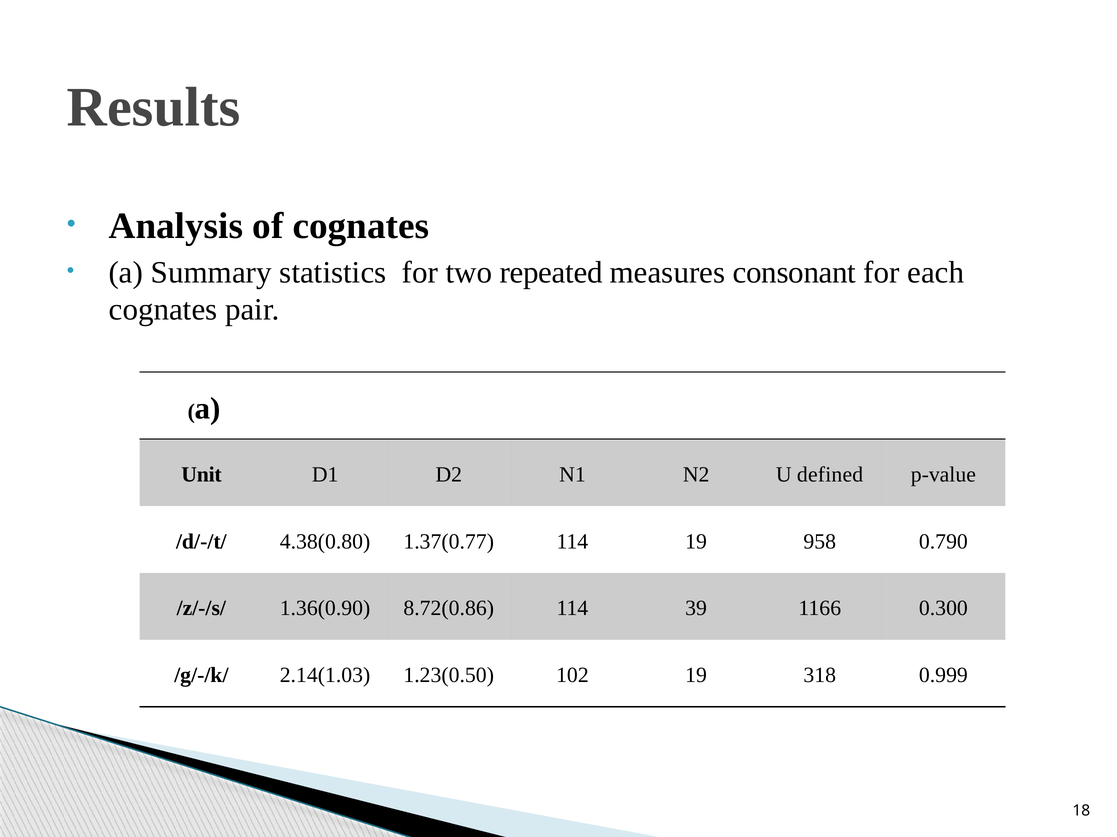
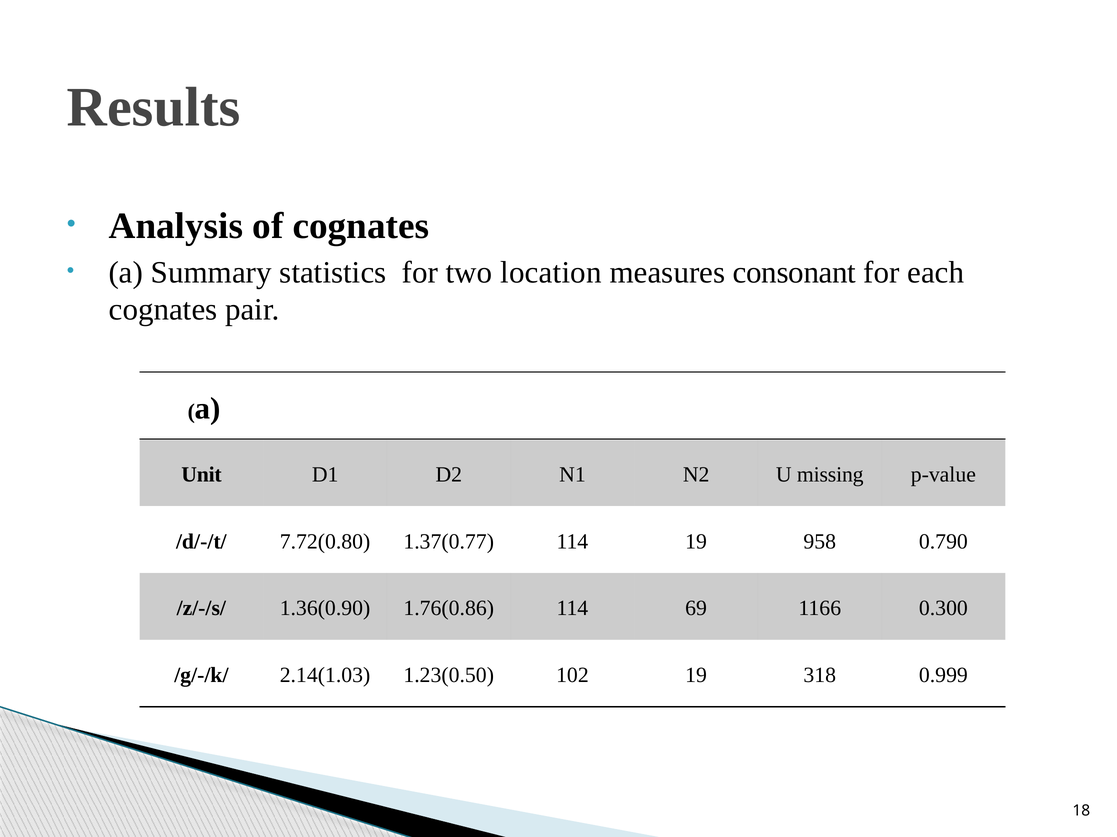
repeated: repeated -> location
defined: defined -> missing
4.38(0.80: 4.38(0.80 -> 7.72(0.80
8.72(0.86: 8.72(0.86 -> 1.76(0.86
39: 39 -> 69
